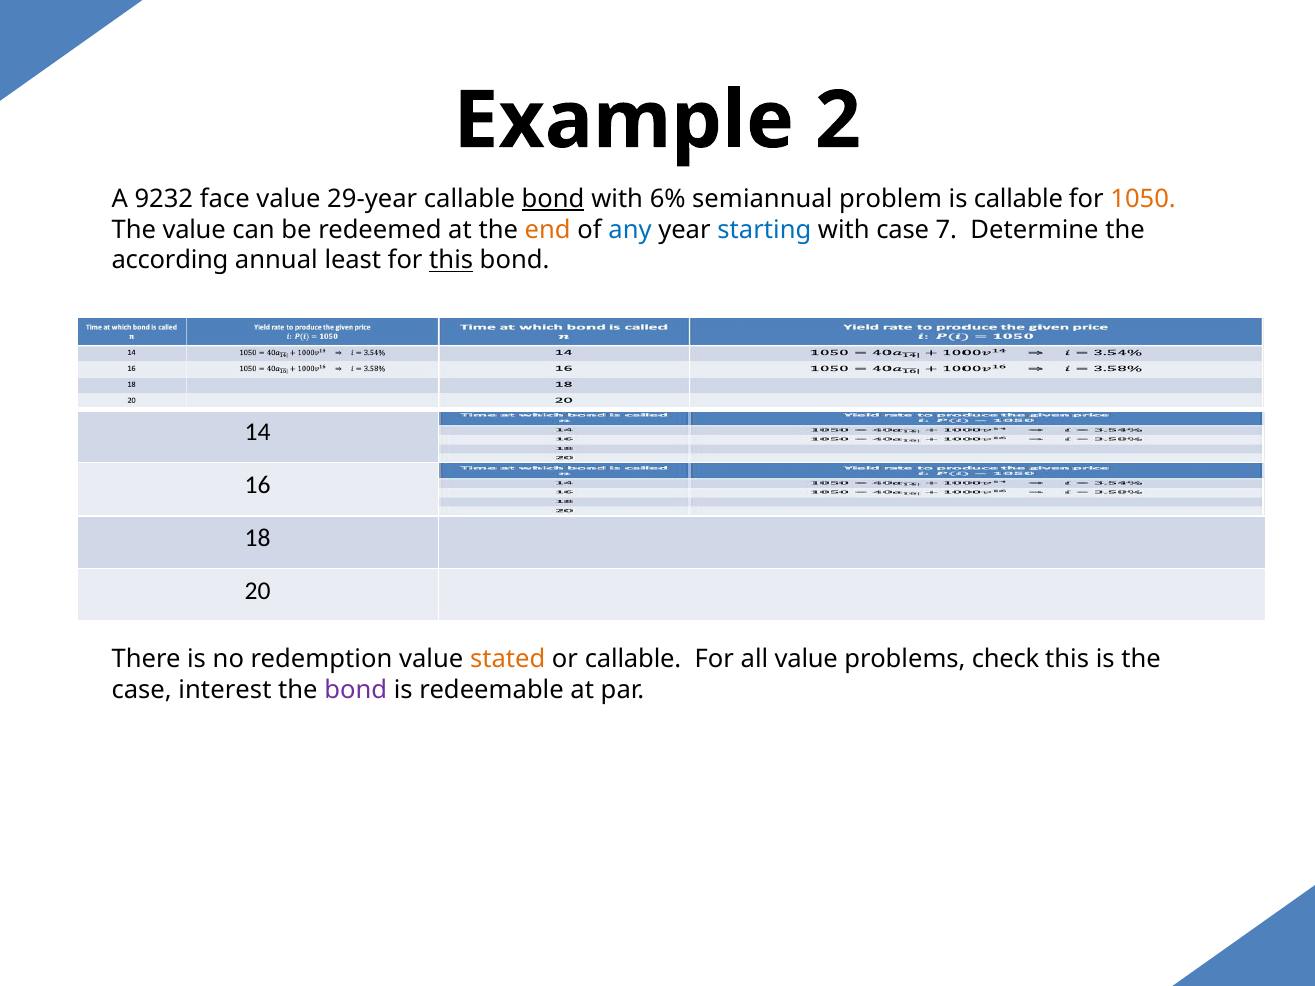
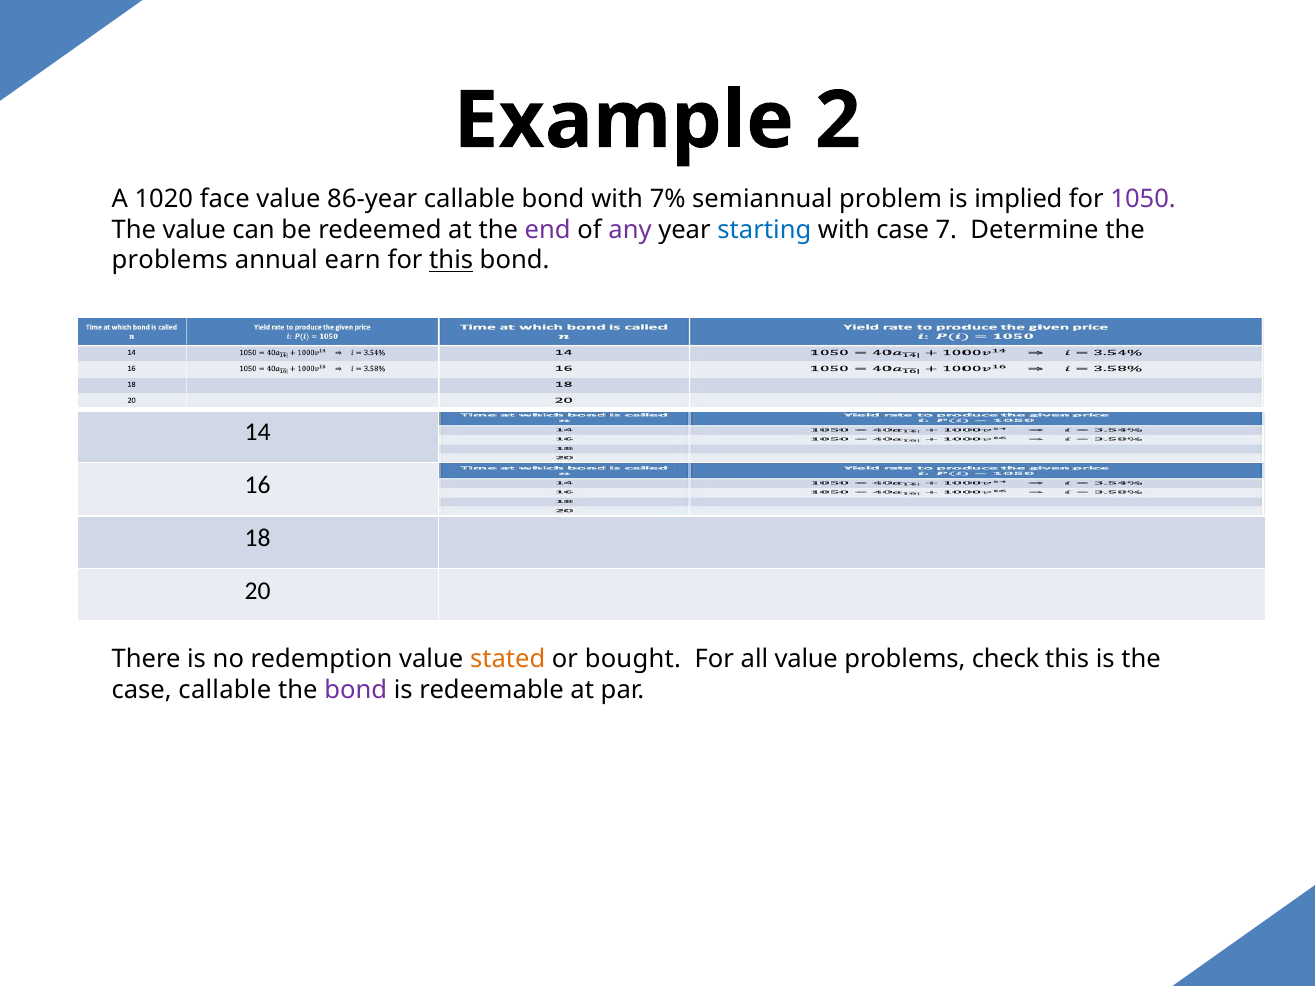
9232: 9232 -> 1020
29-year: 29-year -> 86-year
bond at (553, 199) underline: present -> none
6%: 6% -> 7%
is callable: callable -> implied
1050 colour: orange -> purple
end colour: orange -> purple
any colour: blue -> purple
according at (170, 260): according -> problems
least: least -> earn
or callable: callable -> bought
case interest: interest -> callable
